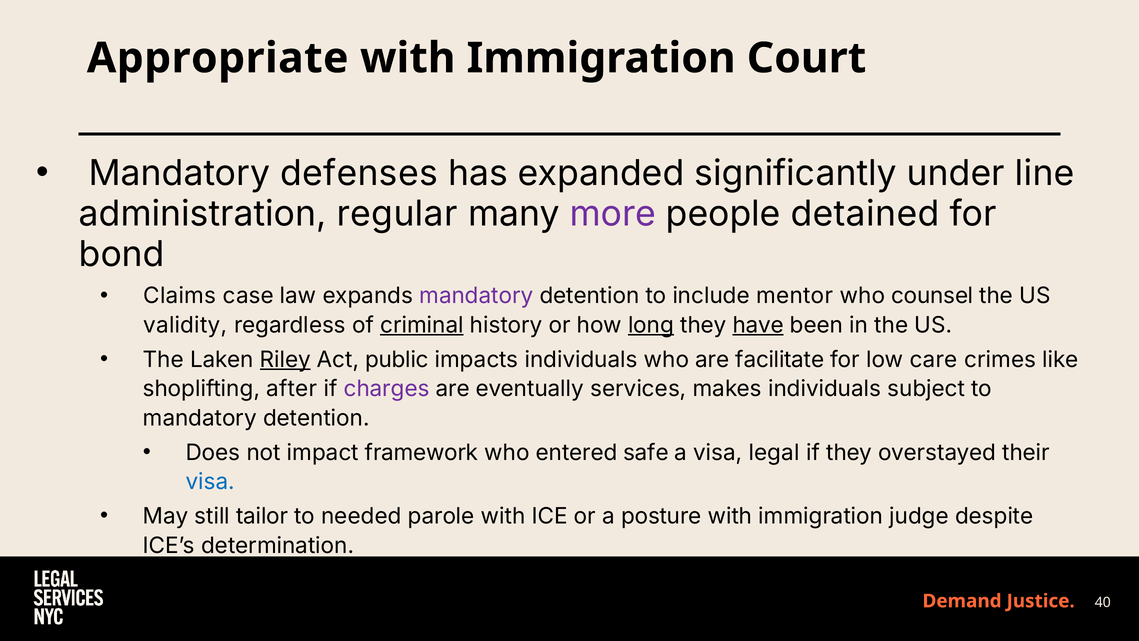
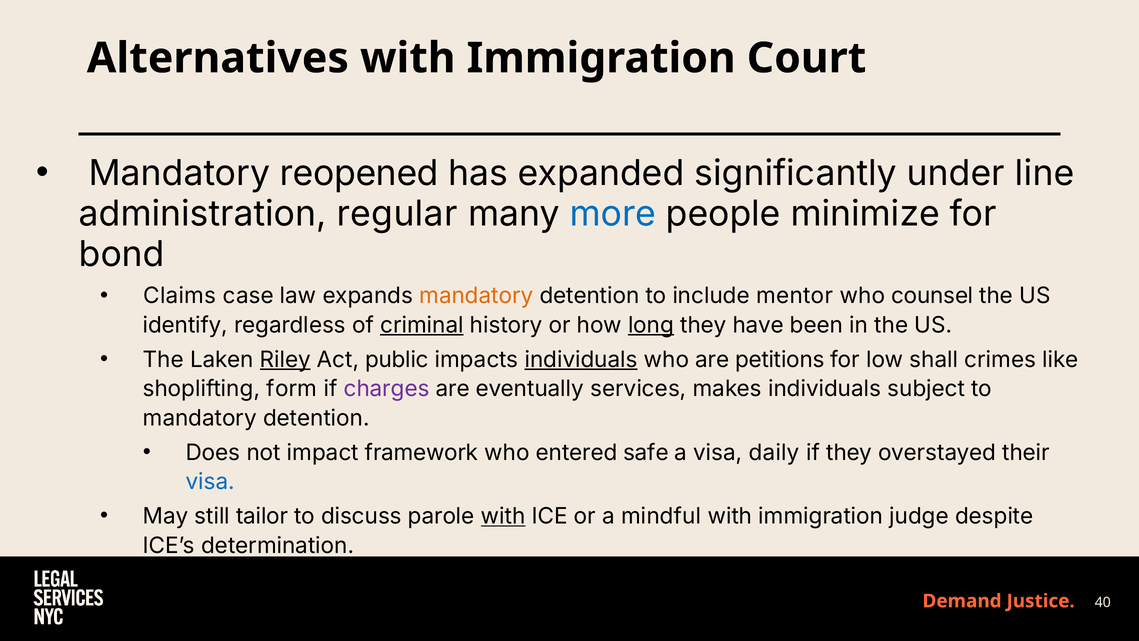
Appropriate: Appropriate -> Alternatives
defenses: defenses -> reopened
more colour: purple -> blue
detained: detained -> minimize
mandatory at (476, 296) colour: purple -> orange
validity: validity -> identify
have underline: present -> none
individuals at (581, 360) underline: none -> present
facilitate: facilitate -> petitions
care: care -> shall
after: after -> form
legal: legal -> daily
needed: needed -> discuss
with at (503, 516) underline: none -> present
posture: posture -> mindful
